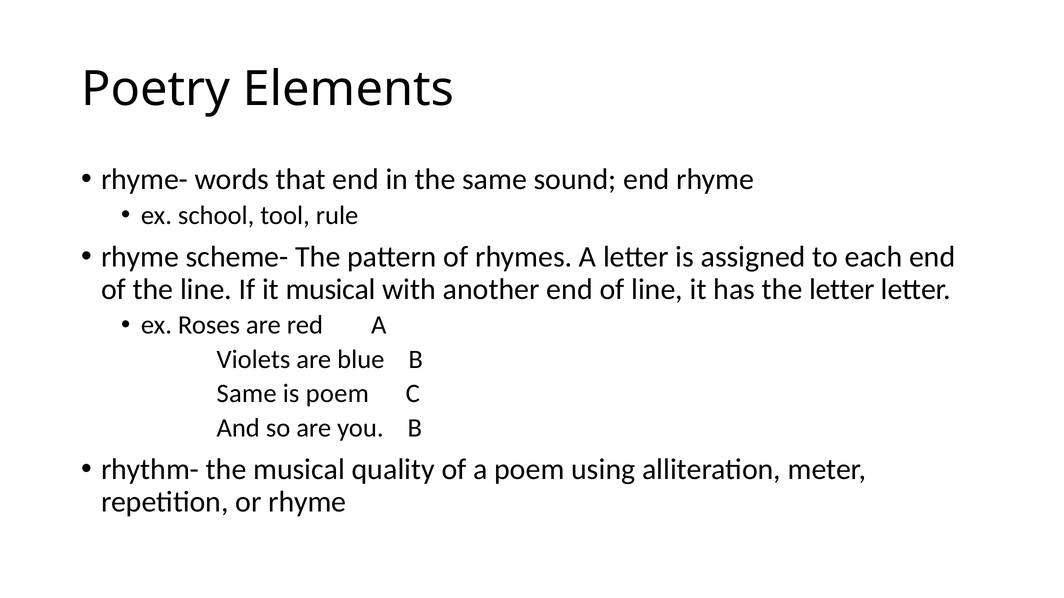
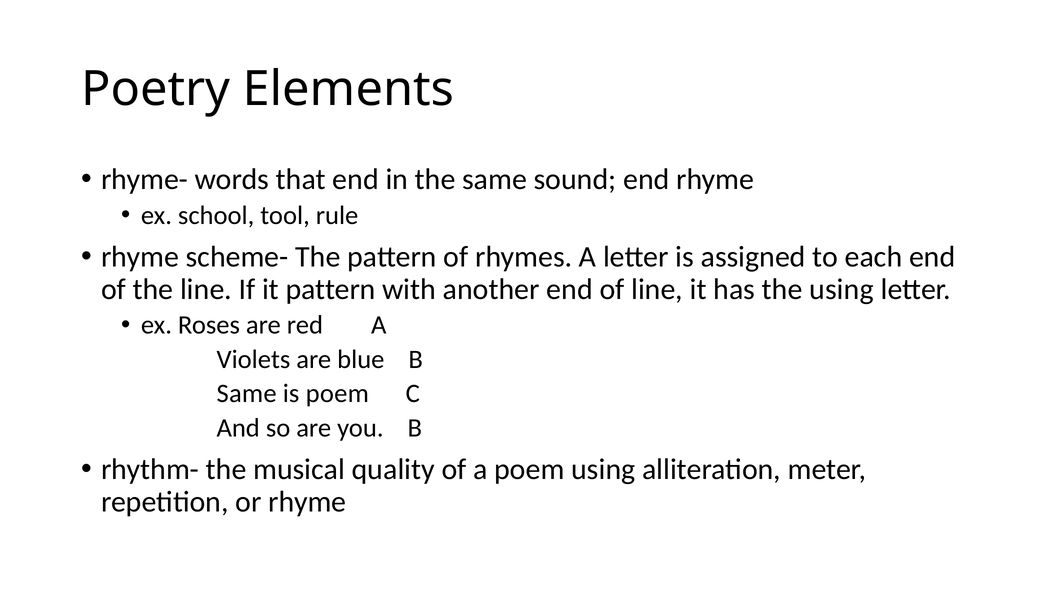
it musical: musical -> pattern
the letter: letter -> using
